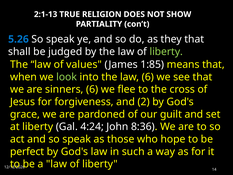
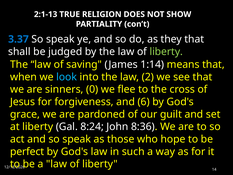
5.26: 5.26 -> 3.37
values: values -> saving
1:85: 1:85 -> 1:14
look colour: light green -> light blue
law 6: 6 -> 2
sinners 6: 6 -> 0
2: 2 -> 6
4:24: 4:24 -> 8:24
